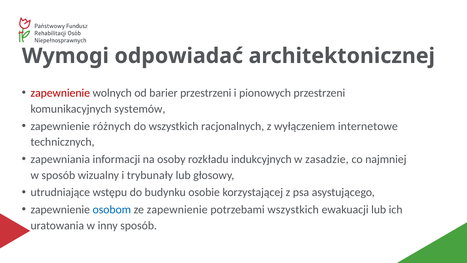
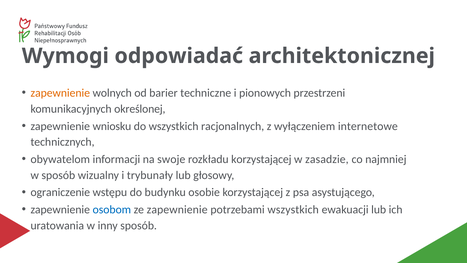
zapewnienie at (60, 93) colour: red -> orange
barier przestrzeni: przestrzeni -> techniczne
systemów: systemów -> określonej
różnych: różnych -> wniosku
zapewniania: zapewniania -> obywatelom
osoby: osoby -> swoje
rozkładu indukcyjnych: indukcyjnych -> korzystającej
utrudniające: utrudniające -> ograniczenie
